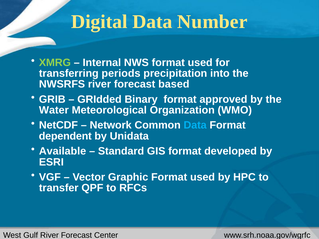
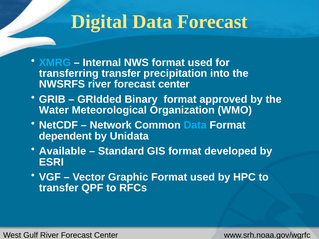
Data Number: Number -> Forecast
XMRG colour: light green -> light blue
transferring periods: periods -> transfer
NWSRFS river forecast based: based -> center
